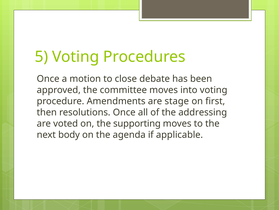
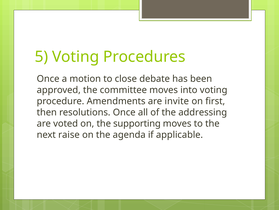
stage: stage -> invite
body: body -> raise
